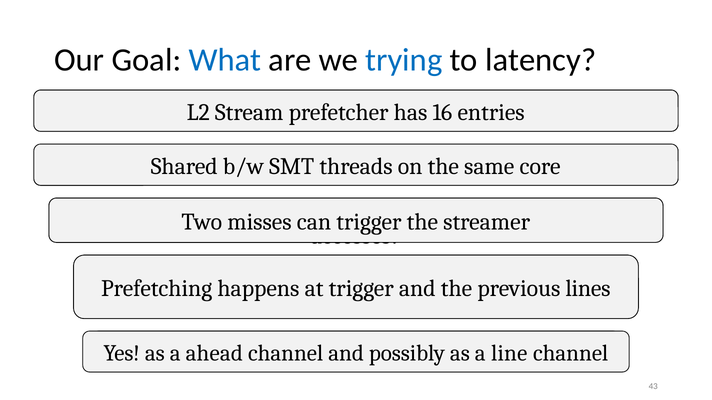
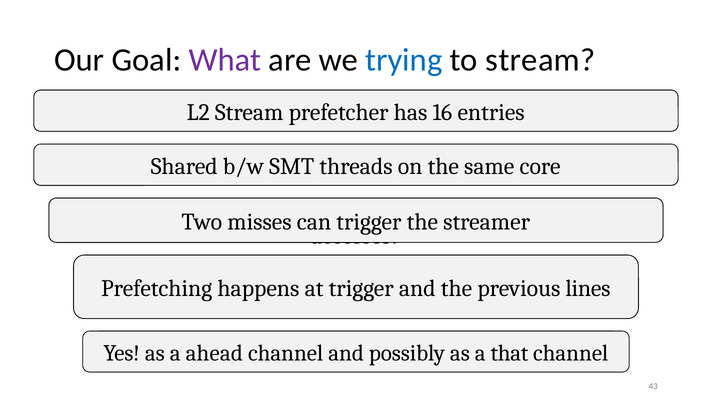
What at (225, 60) colour: blue -> purple
to latency: latency -> stream
line: line -> that
